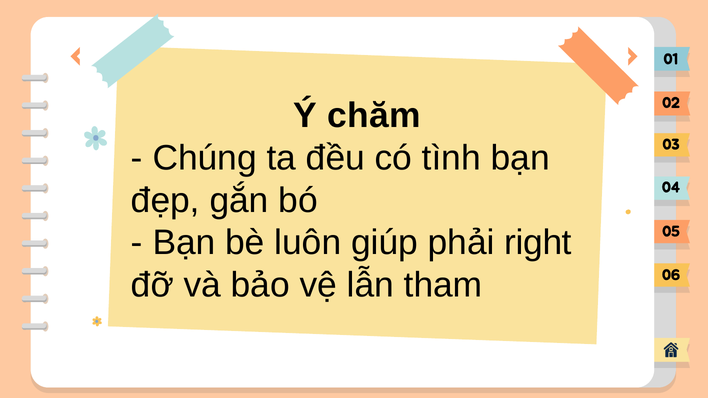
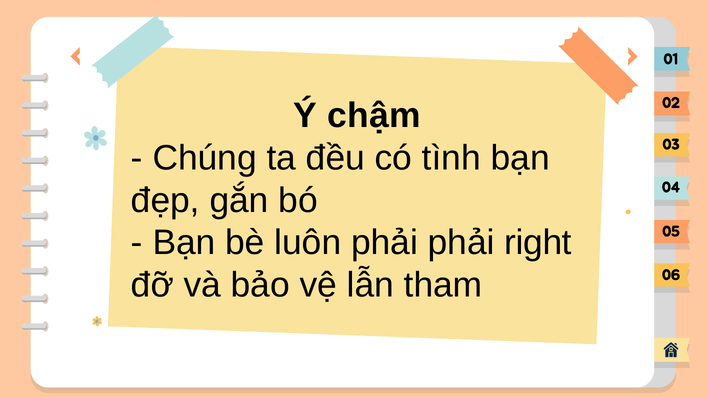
chăm: chăm -> chậm
luôn giúp: giúp -> phải
